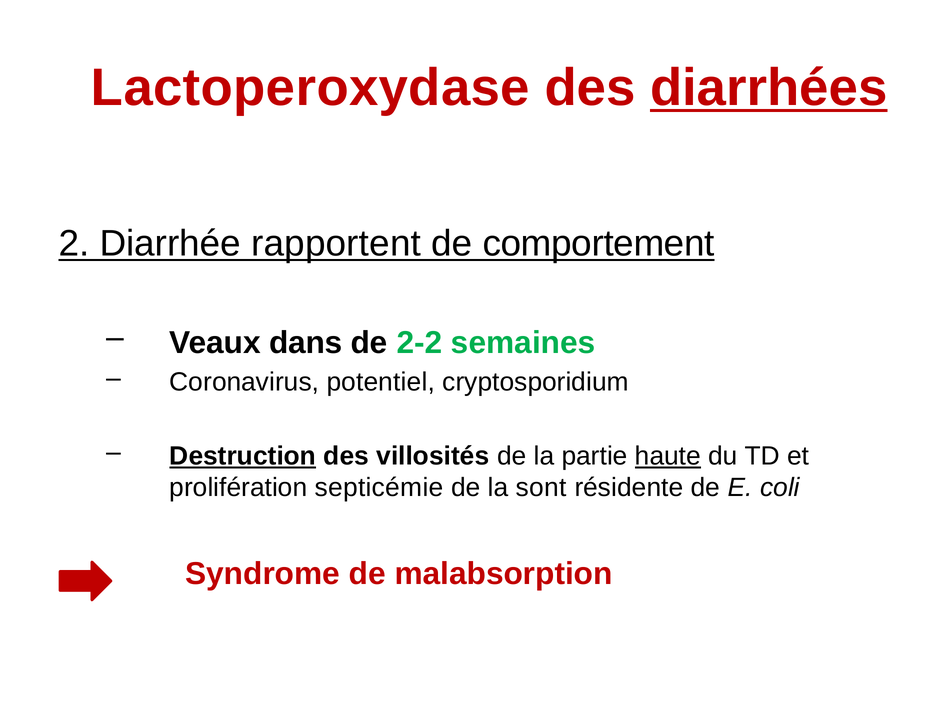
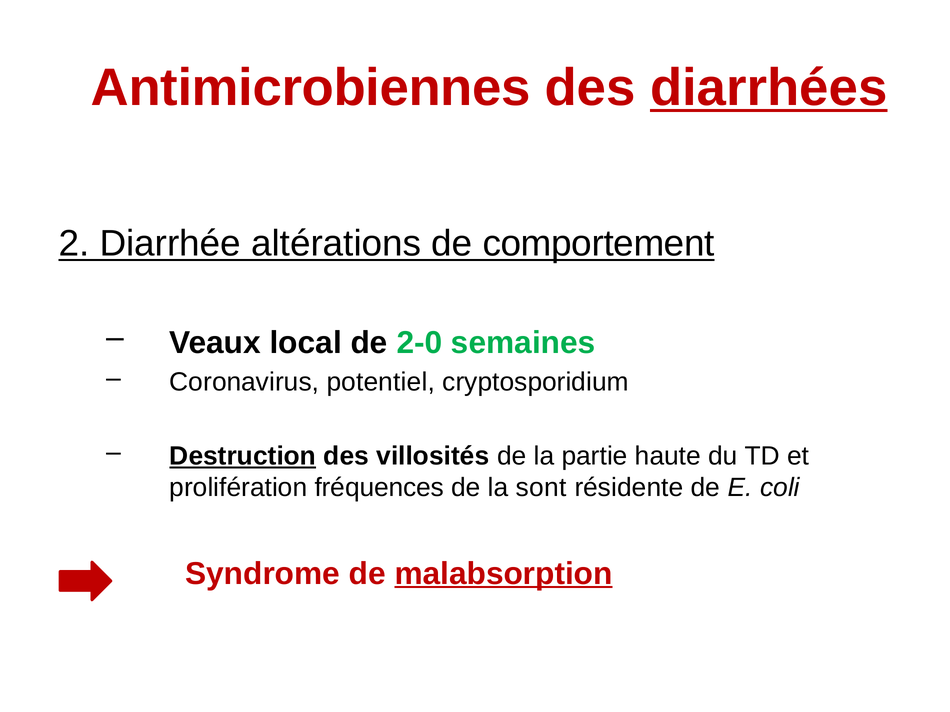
Lactoperoxydase: Lactoperoxydase -> Antimicrobiennes
rapportent: rapportent -> altérations
dans: dans -> local
2-2: 2-2 -> 2-0
haute underline: present -> none
septicémie: septicémie -> fréquences
malabsorption underline: none -> present
